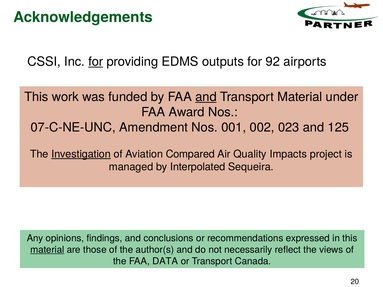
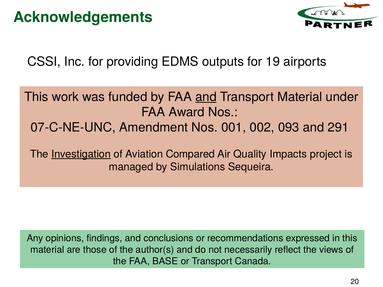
for at (96, 62) underline: present -> none
92: 92 -> 19
023: 023 -> 093
125: 125 -> 291
Interpolated: Interpolated -> Simulations
material at (47, 250) underline: present -> none
DATA: DATA -> BASE
